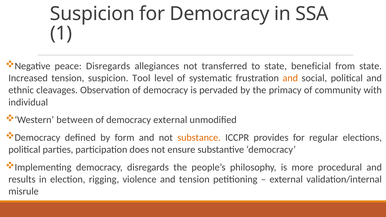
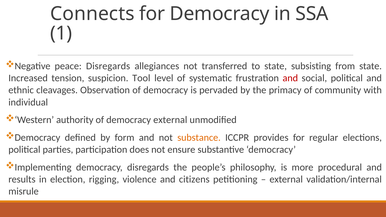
Suspicion at (92, 14): Suspicion -> Connects
beneficial: beneficial -> subsisting
and at (290, 78) colour: orange -> red
between: between -> authority
and tension: tension -> citizens
